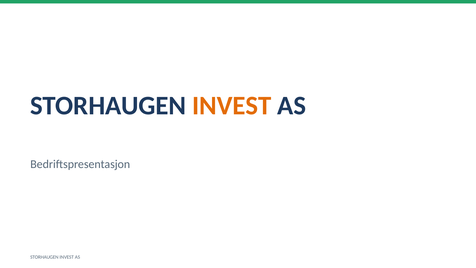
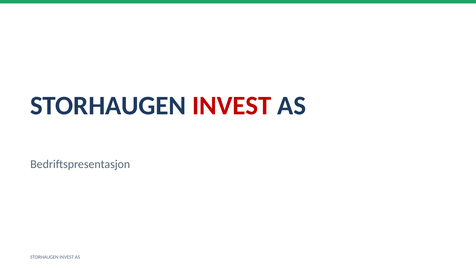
INVEST at (232, 106) colour: orange -> red
